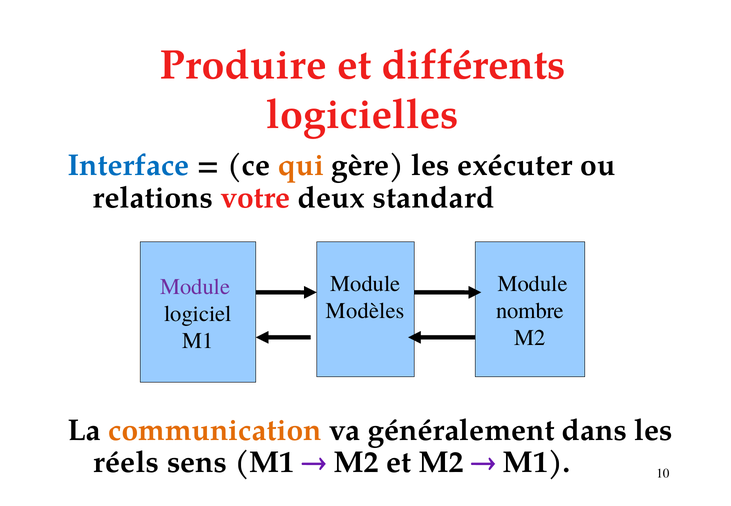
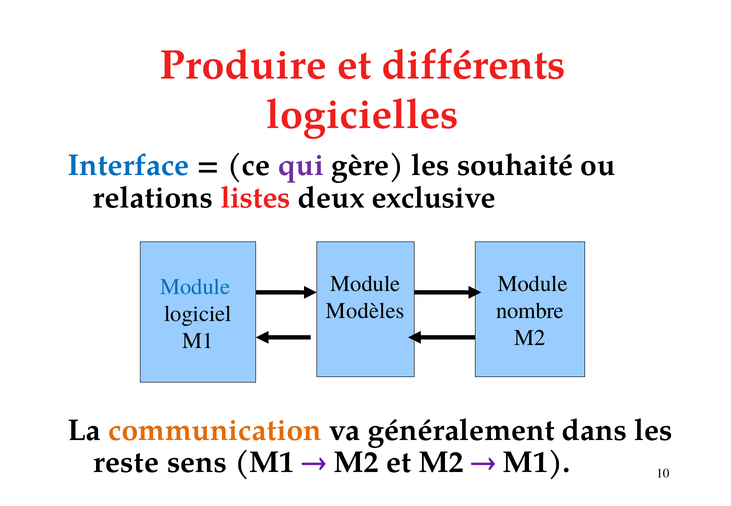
qui colour: orange -> purple
exécuter: exécuter -> souhaité
votre: votre -> listes
standard: standard -> exclusive
Module at (195, 287) colour: purple -> blue
réels: réels -> reste
